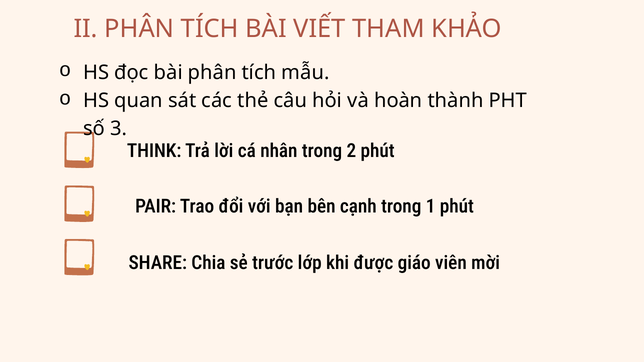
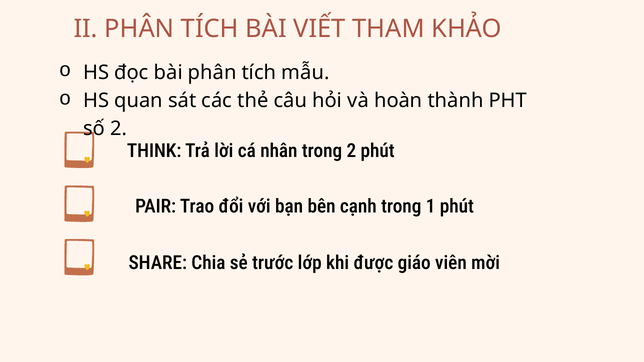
số 3: 3 -> 2
